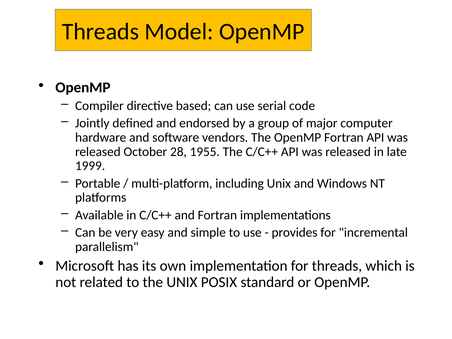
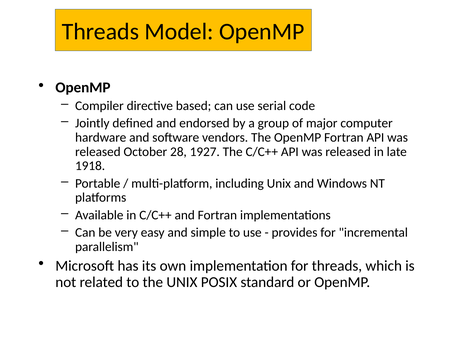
1955: 1955 -> 1927
1999: 1999 -> 1918
